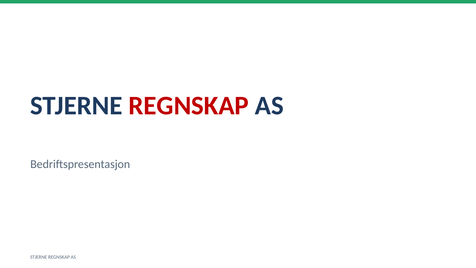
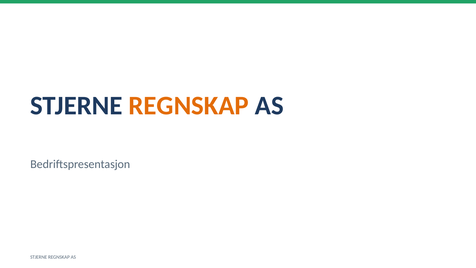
REGNSKAP at (189, 106) colour: red -> orange
